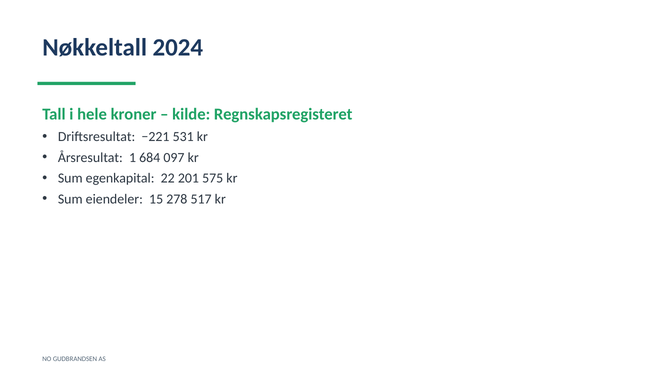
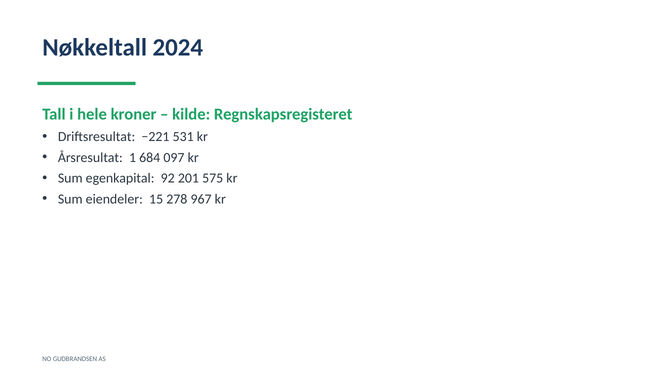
22: 22 -> 92
517: 517 -> 967
